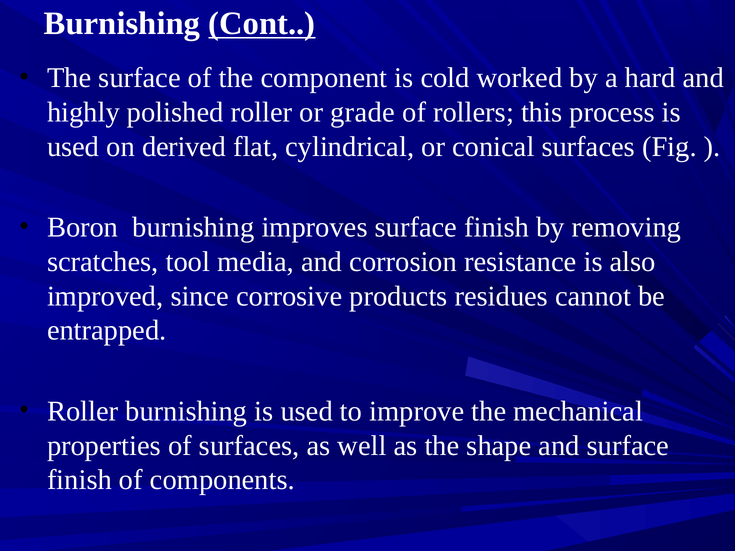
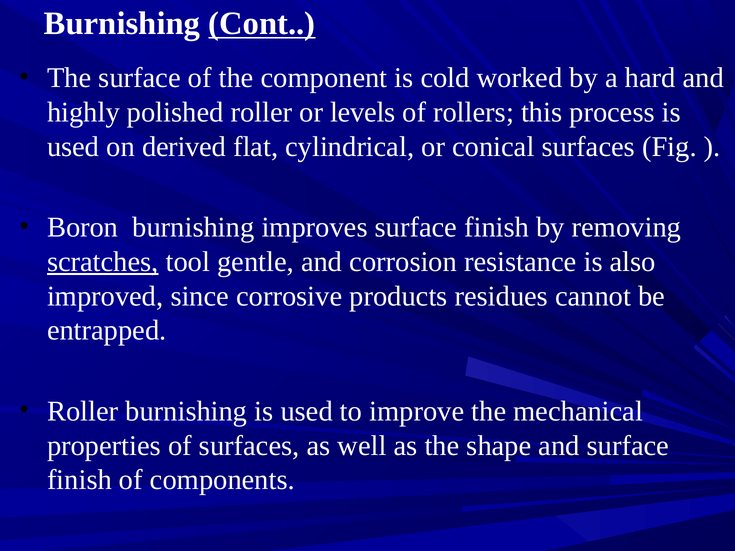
grade: grade -> levels
scratches underline: none -> present
media: media -> gentle
